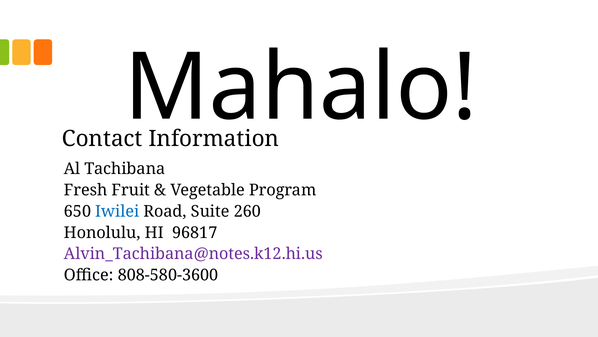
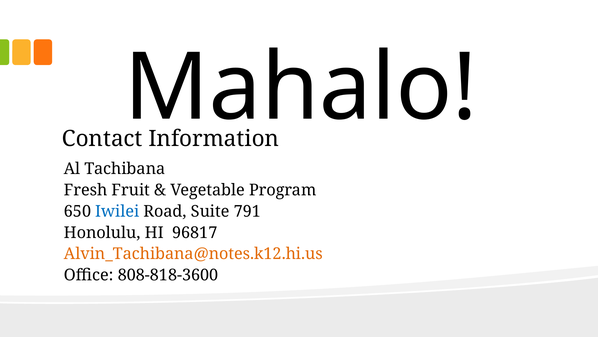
260: 260 -> 791
Alvin_Tachibana@notes.k12.hi.us colour: purple -> orange
808-580-3600: 808-580-3600 -> 808-818-3600
